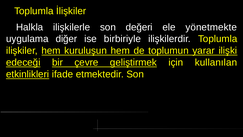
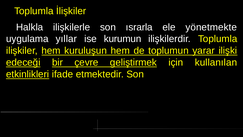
değeri: değeri -> ısrarla
diğer: diğer -> yıllar
birbiriyle: birbiriyle -> kurumun
